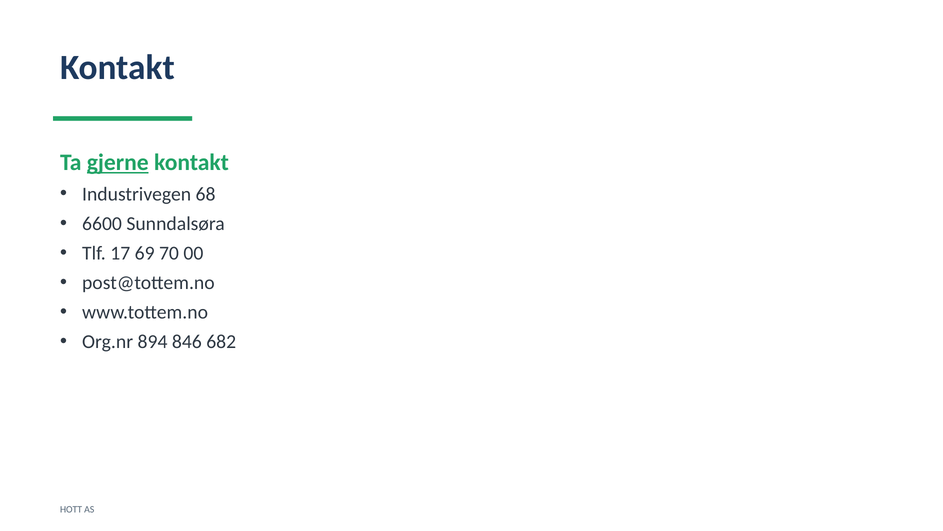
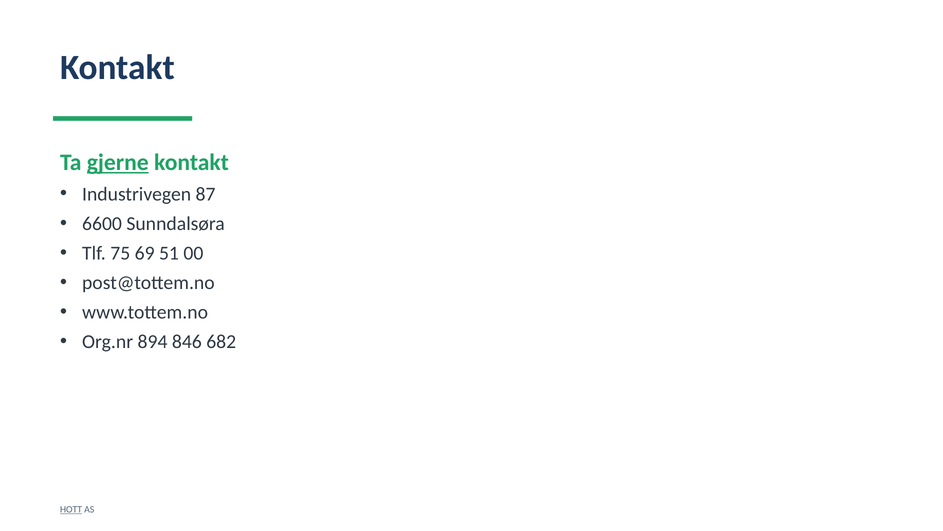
68: 68 -> 87
17: 17 -> 75
70: 70 -> 51
HOTT underline: none -> present
